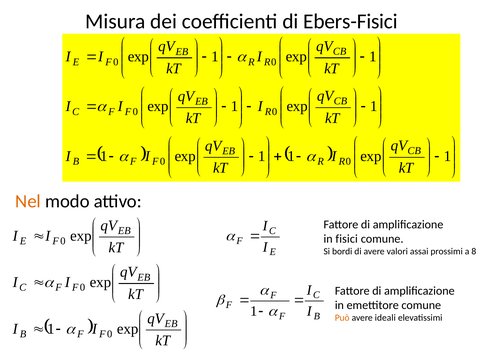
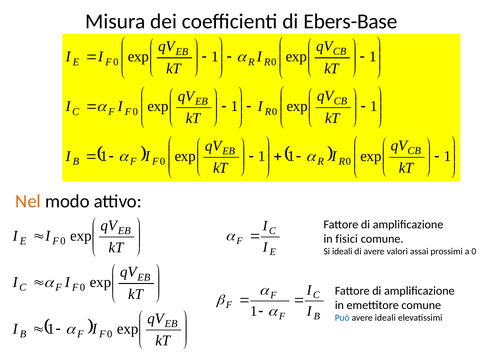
Ebers-Fisici: Ebers-Fisici -> Ebers-Base
Si bordi: bordi -> ideali
a 8: 8 -> 0
Può colour: orange -> blue
